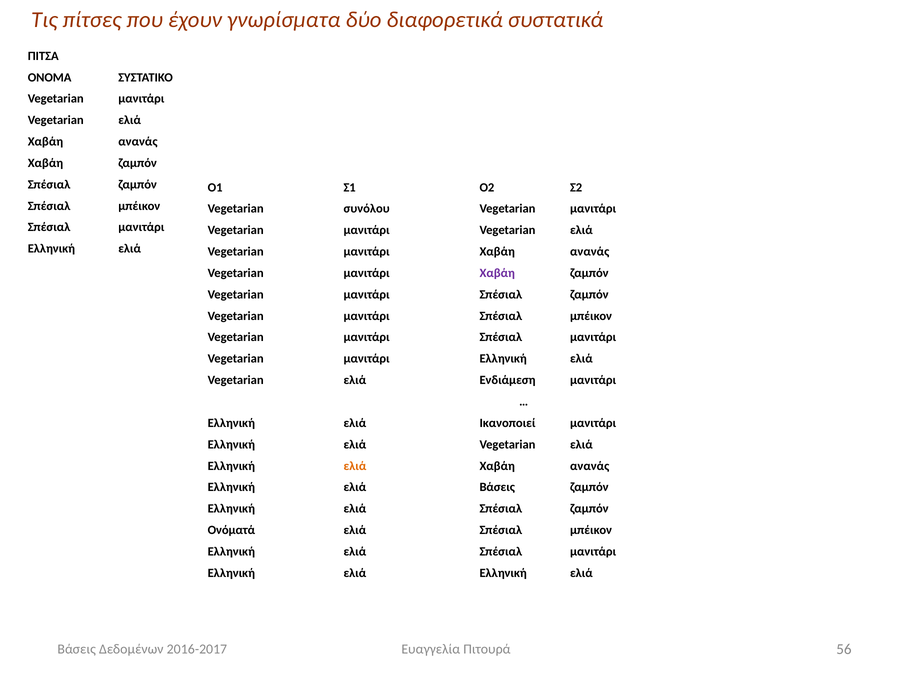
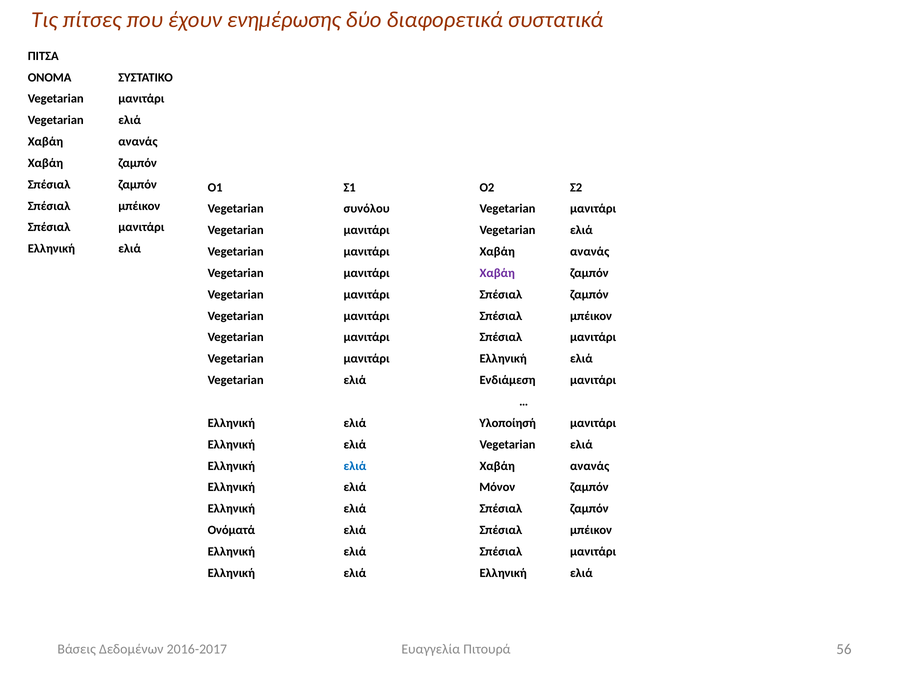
γνωρίσματα: γνωρίσματα -> ενημέρωσης
Ικανοποιεί: Ικανοποιεί -> Υλοποίησή
ελιά at (355, 466) colour: orange -> blue
Βάσεις at (497, 487): Βάσεις -> Μόνον
